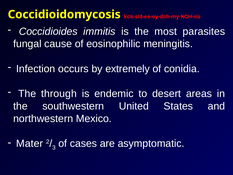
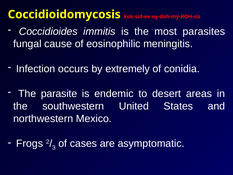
through: through -> parasite
Mater: Mater -> Frogs
